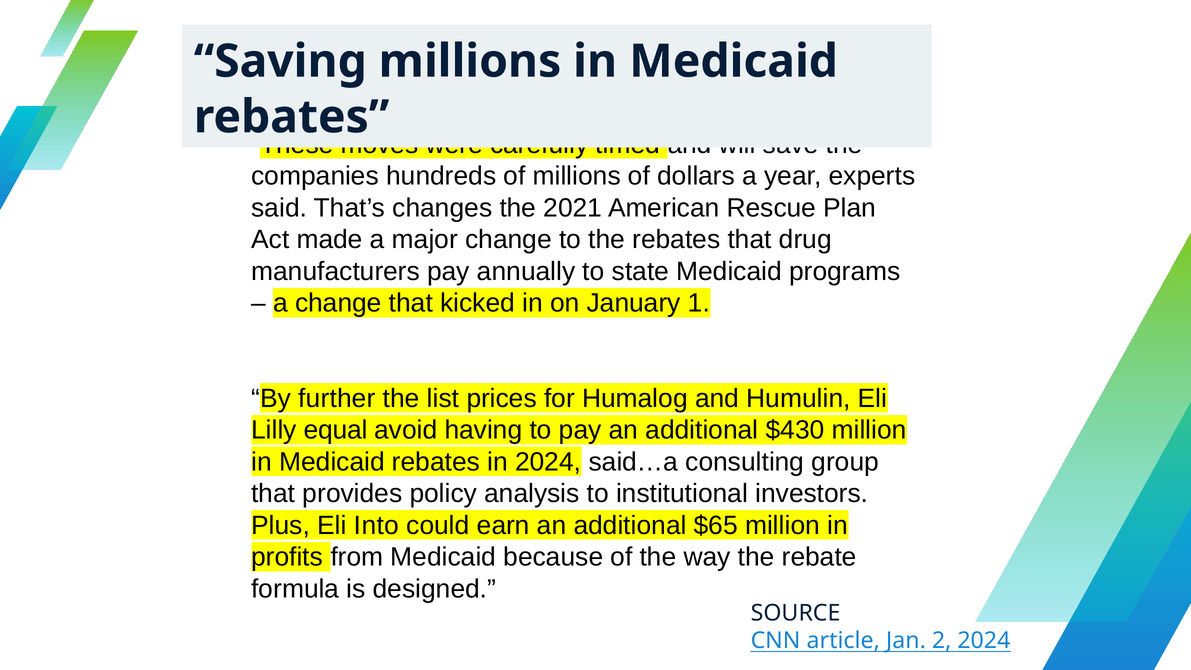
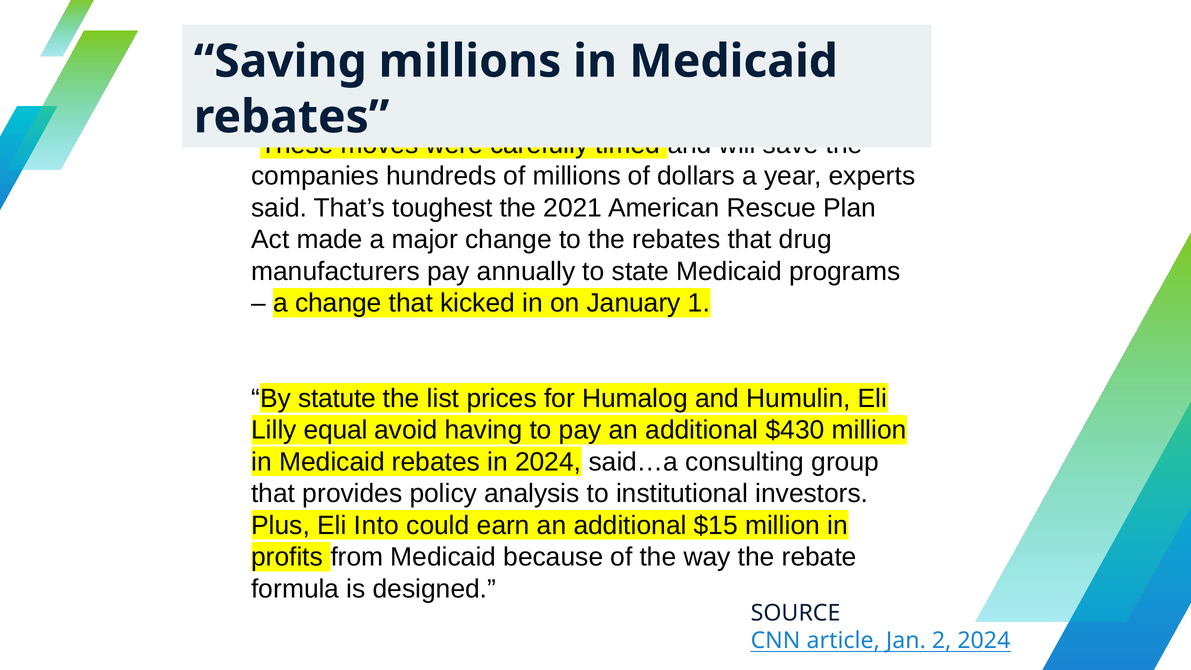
changes: changes -> toughest
further: further -> statute
$65: $65 -> $15
